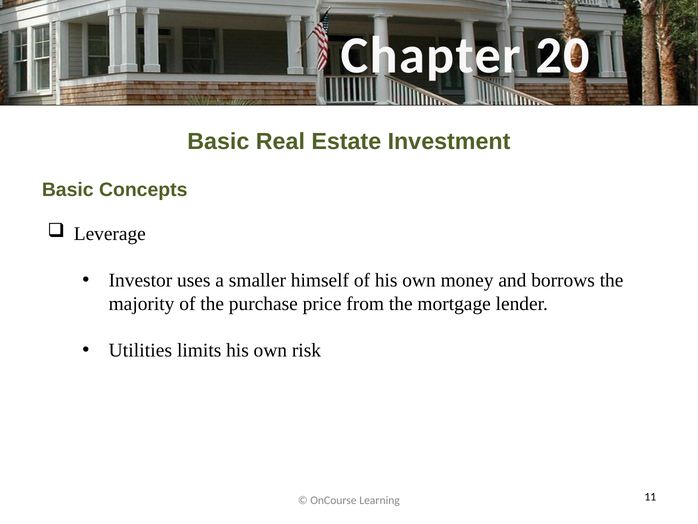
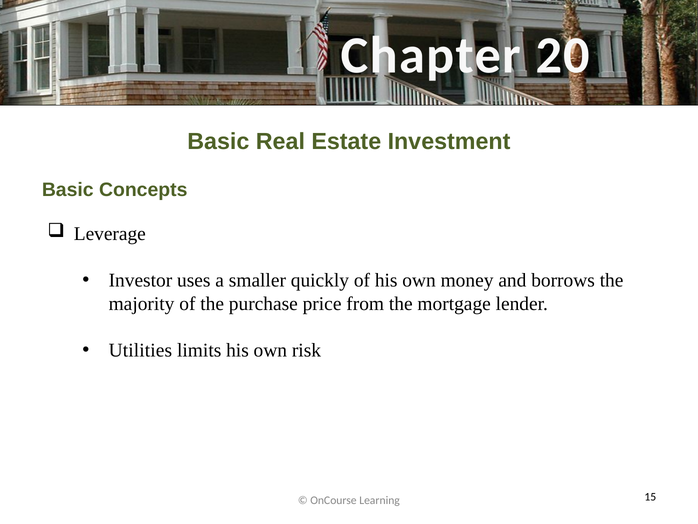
himself: himself -> quickly
11: 11 -> 15
